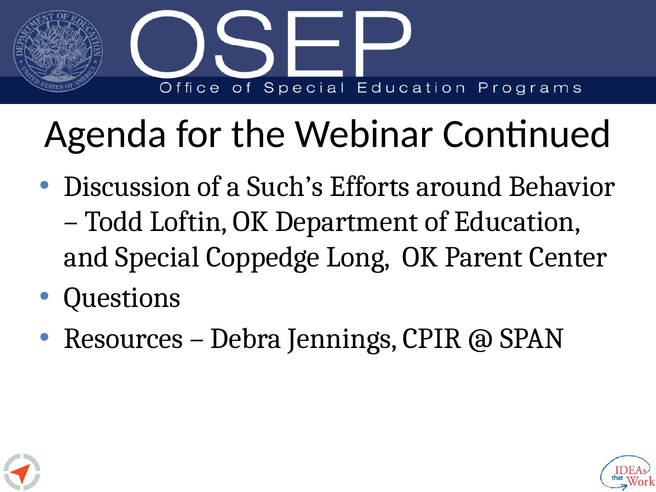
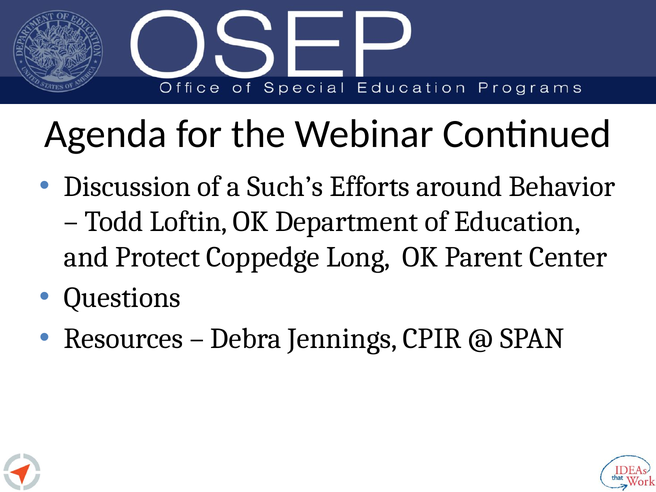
Special: Special -> Protect
